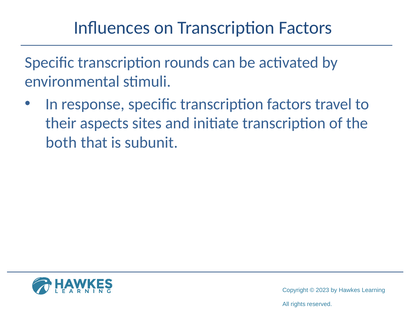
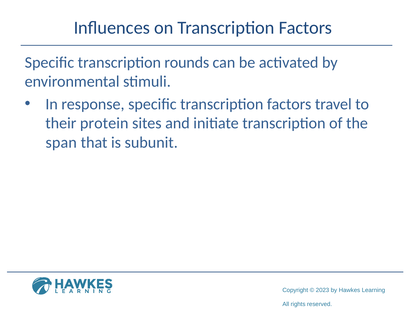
aspects: aspects -> protein
both: both -> span
